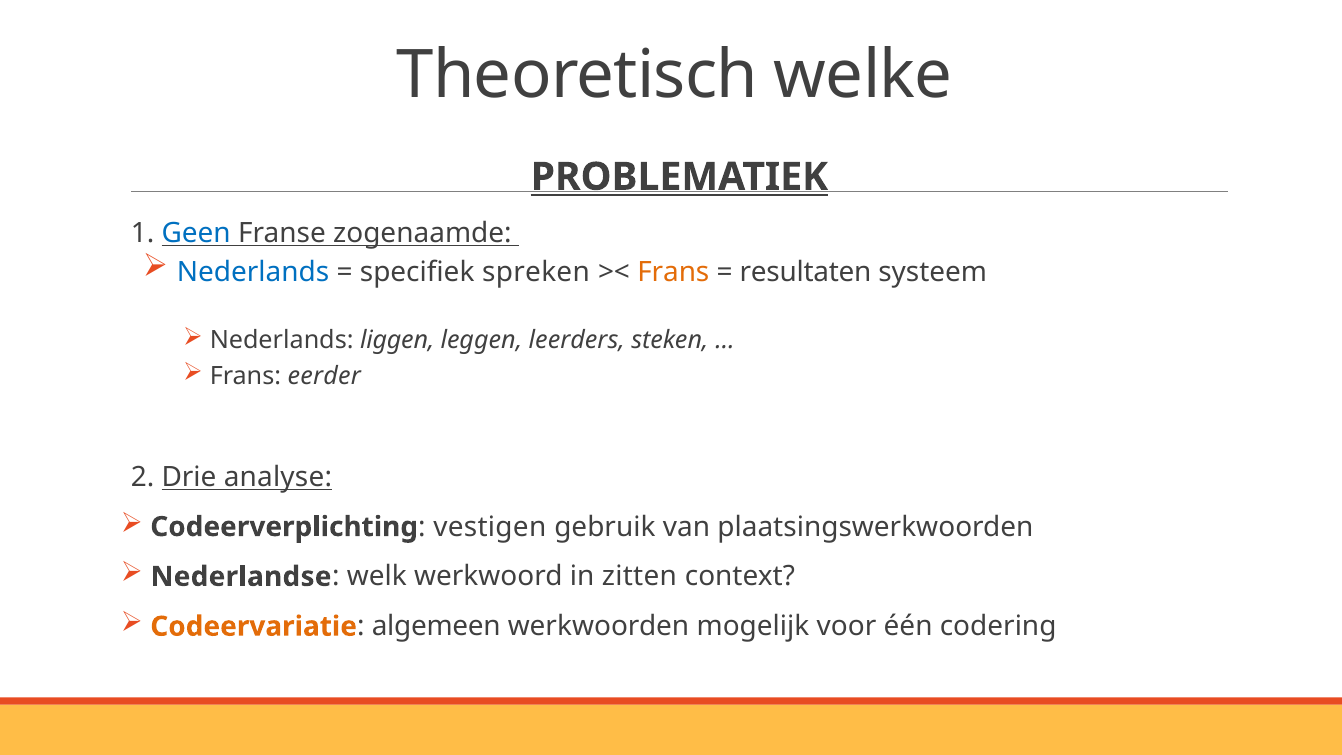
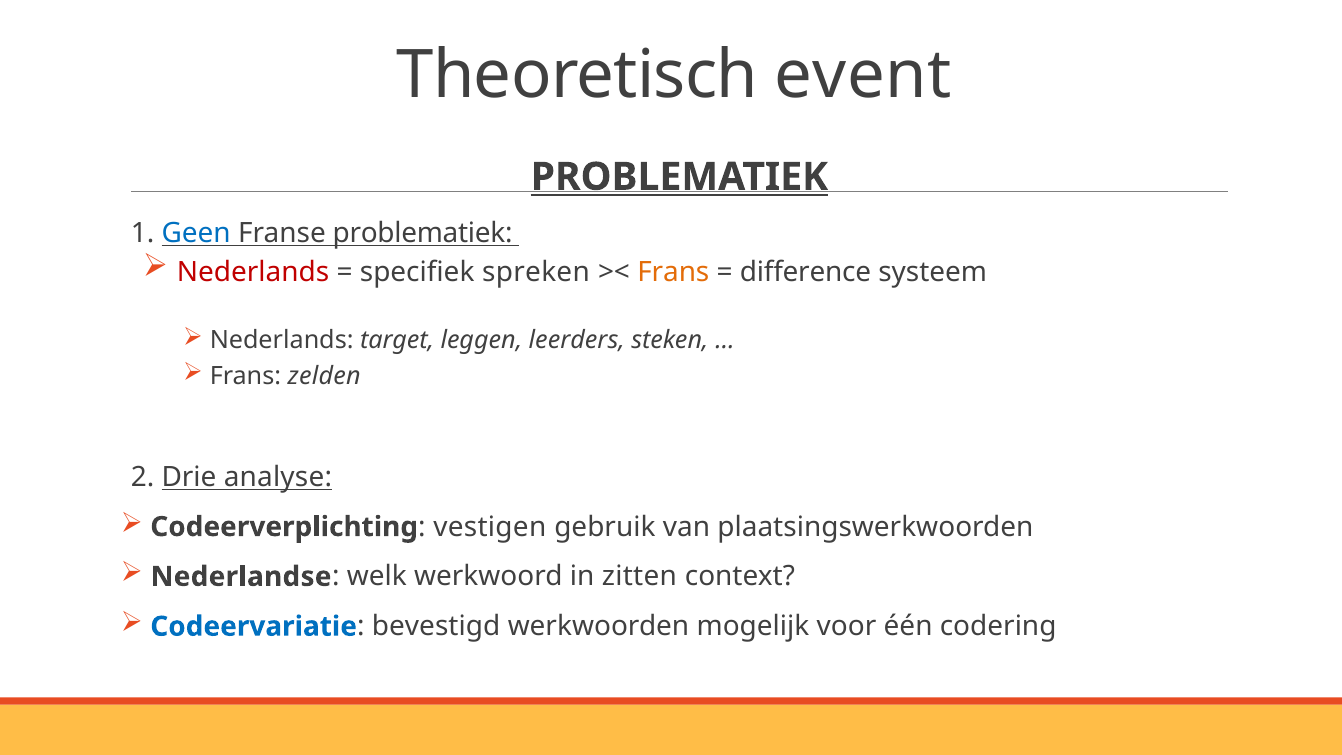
welke: welke -> event
Franse zogenaamde: zogenaamde -> problematiek
Nederlands at (253, 272) colour: blue -> red
resultaten: resultaten -> difference
liggen: liggen -> target
eerder: eerder -> zelden
Codeervariatie colour: orange -> blue
algemeen: algemeen -> bevestigd
